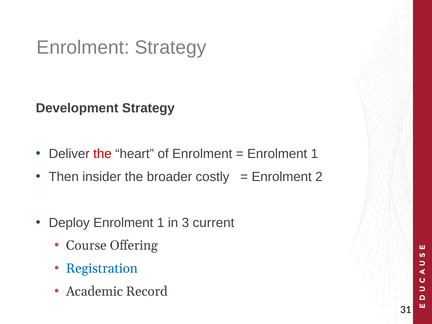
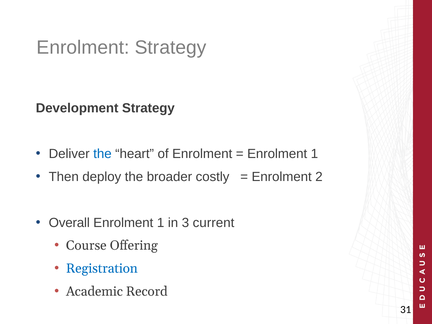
the at (102, 154) colour: red -> blue
insider: insider -> deploy
Deploy: Deploy -> Overall
